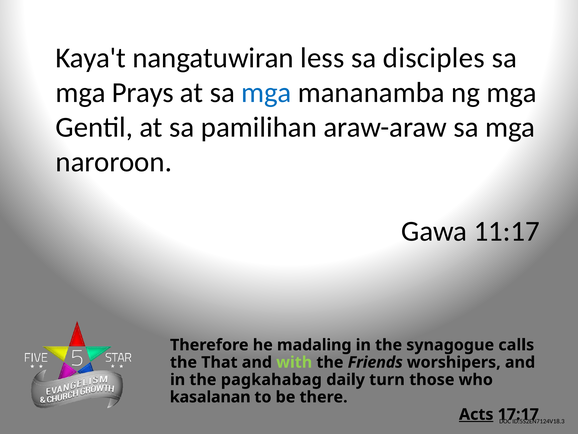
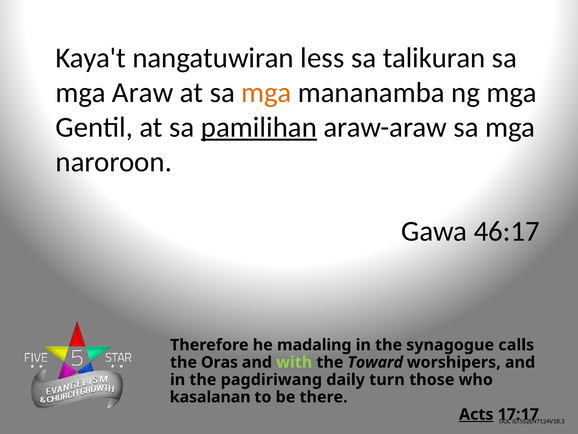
disciples: disciples -> talikuran
Prays: Prays -> Araw
mga at (266, 92) colour: blue -> orange
pamilihan underline: none -> present
11:17: 11:17 -> 46:17
That: That -> Oras
Friends: Friends -> Toward
pagkahabag: pagkahabag -> pagdiriwang
